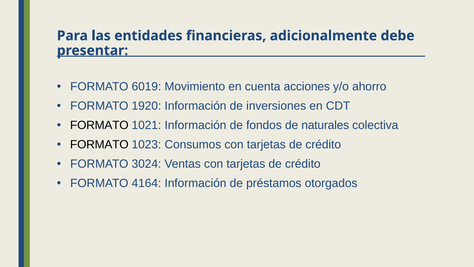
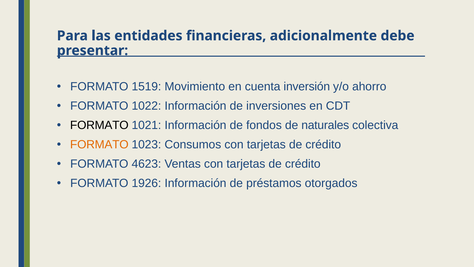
6019: 6019 -> 1519
acciones: acciones -> inversión
1920: 1920 -> 1022
FORMATO at (99, 144) colour: black -> orange
3024: 3024 -> 4623
4164: 4164 -> 1926
